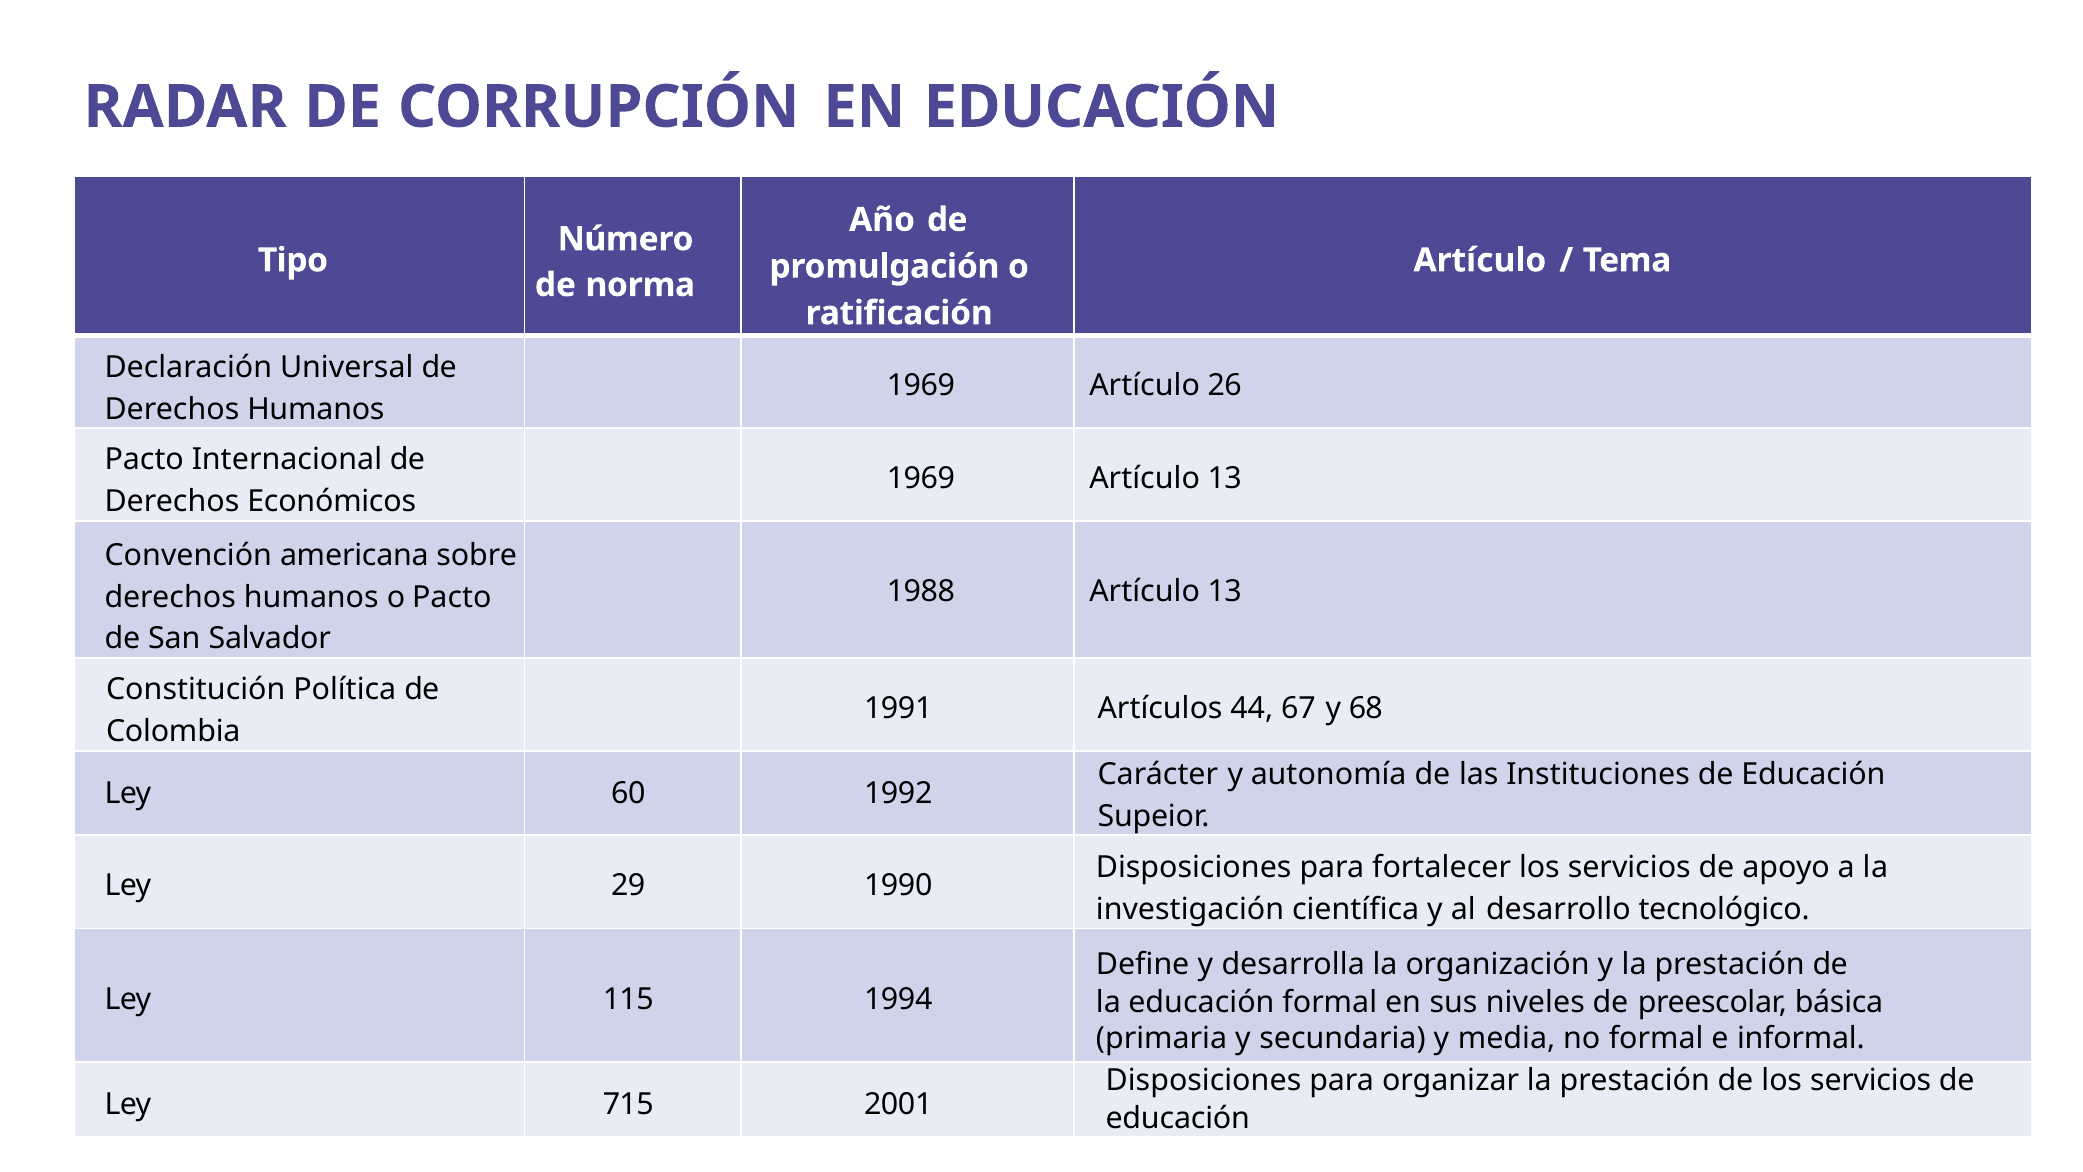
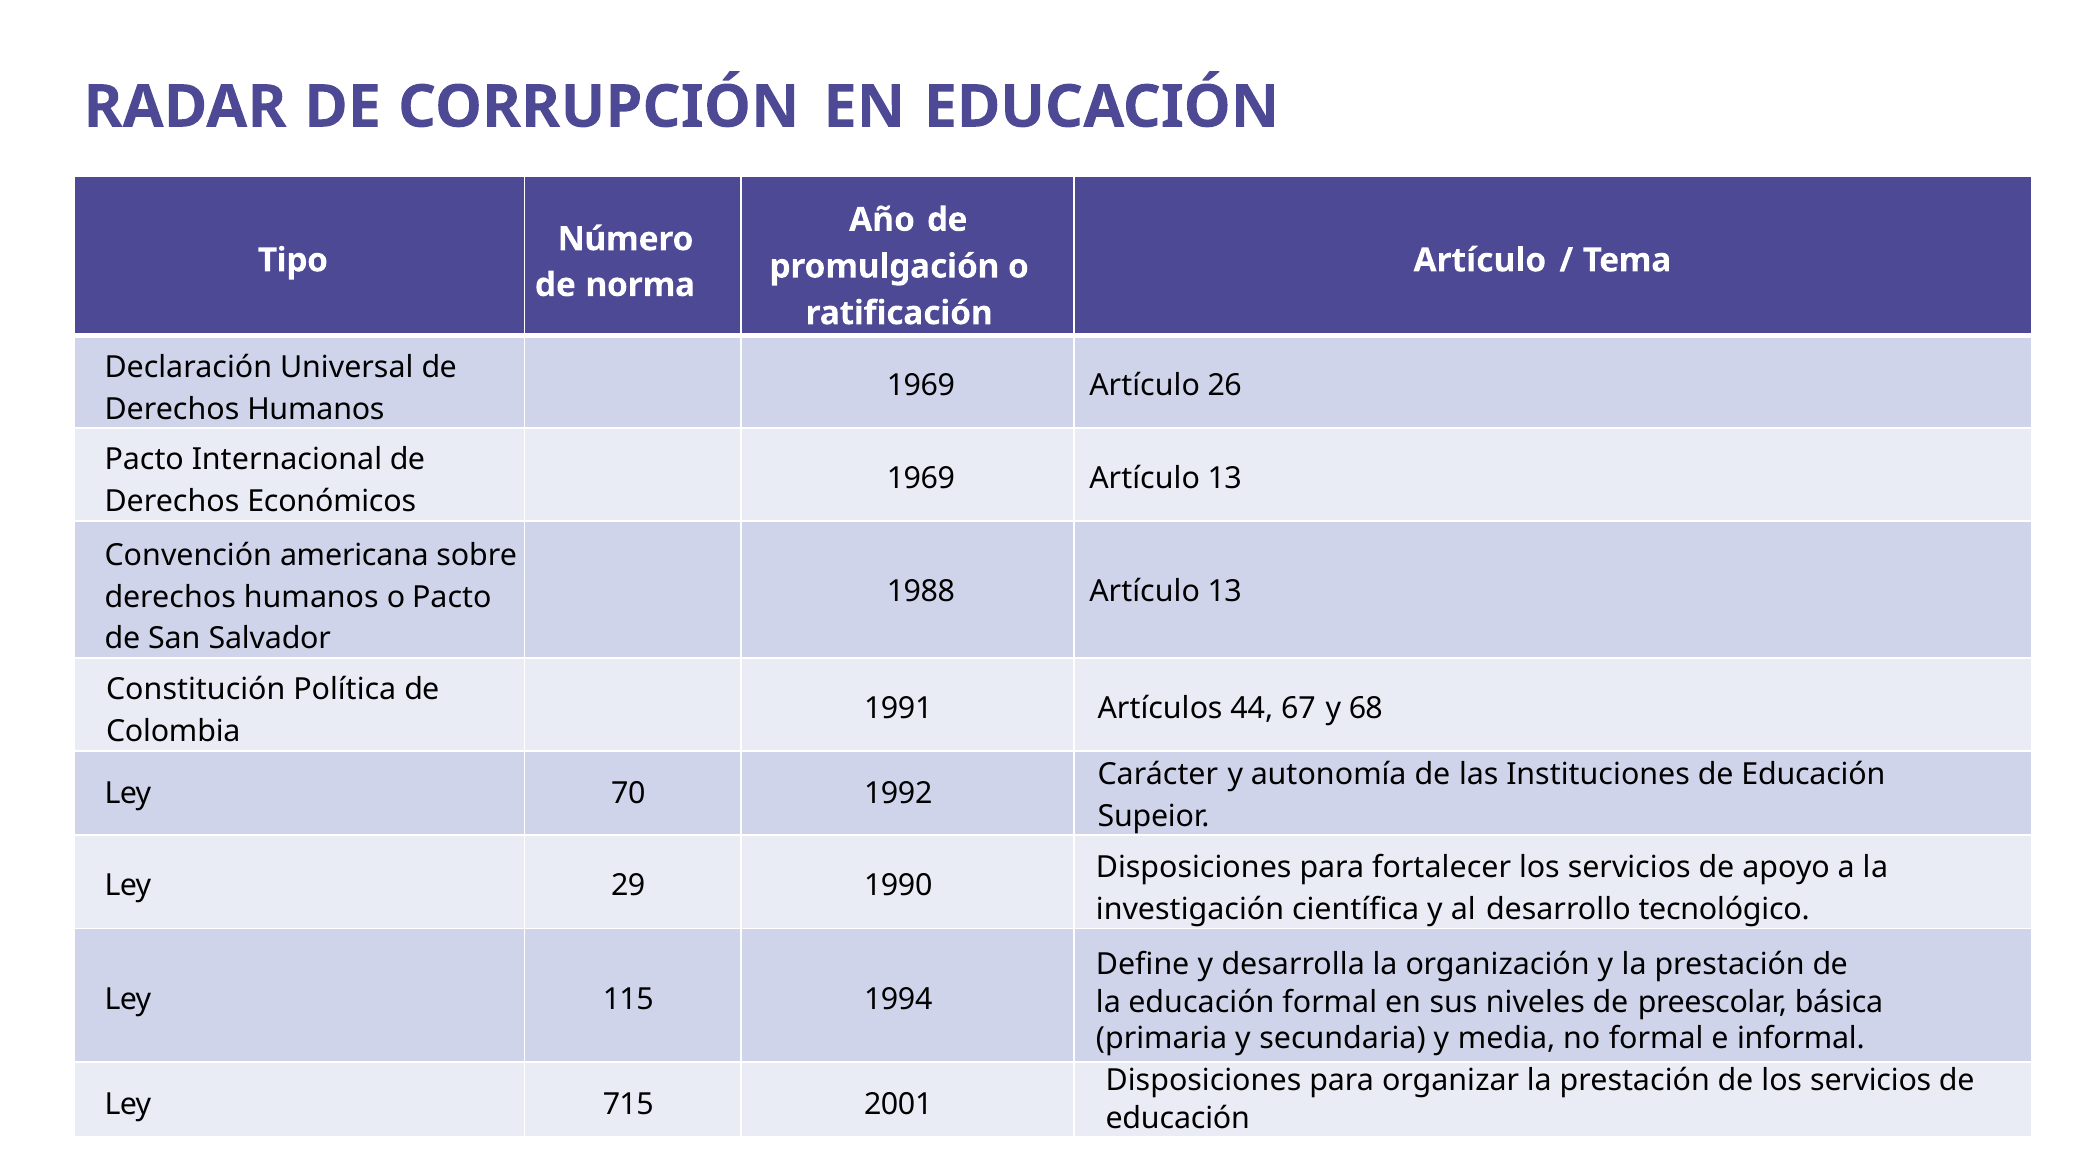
60: 60 -> 70
